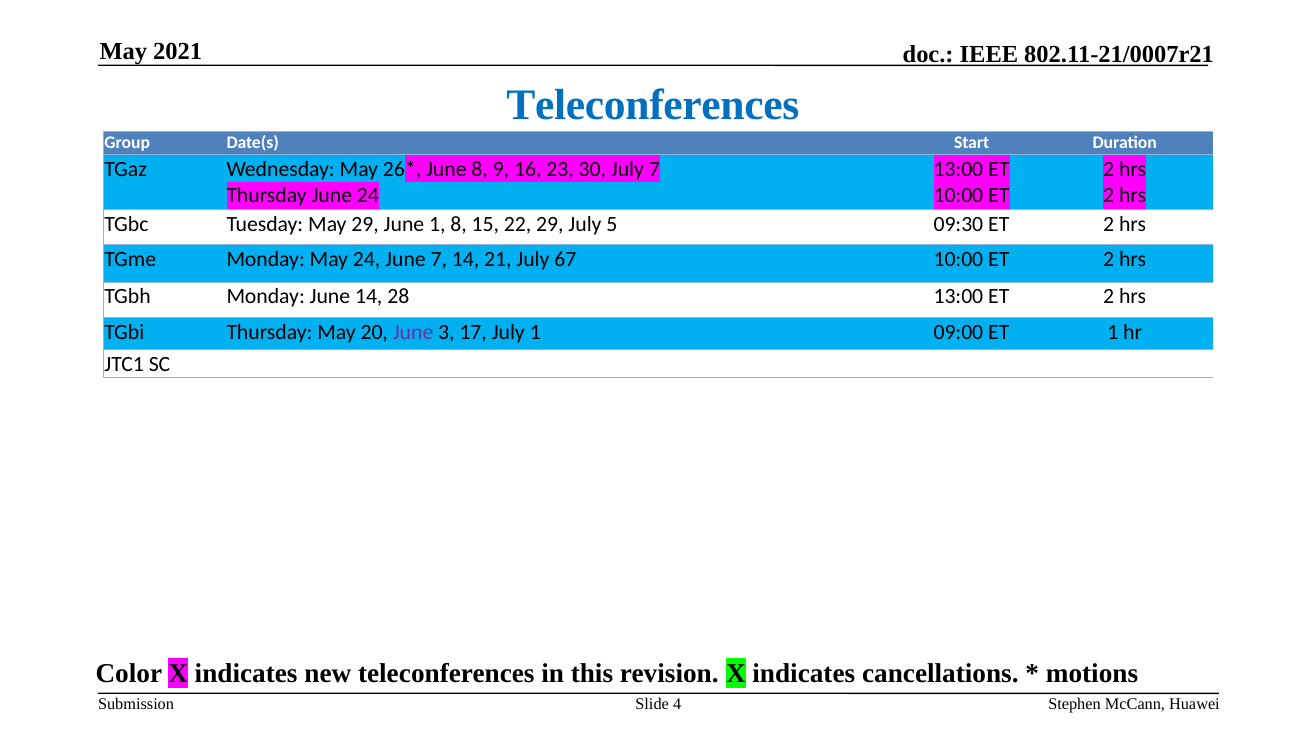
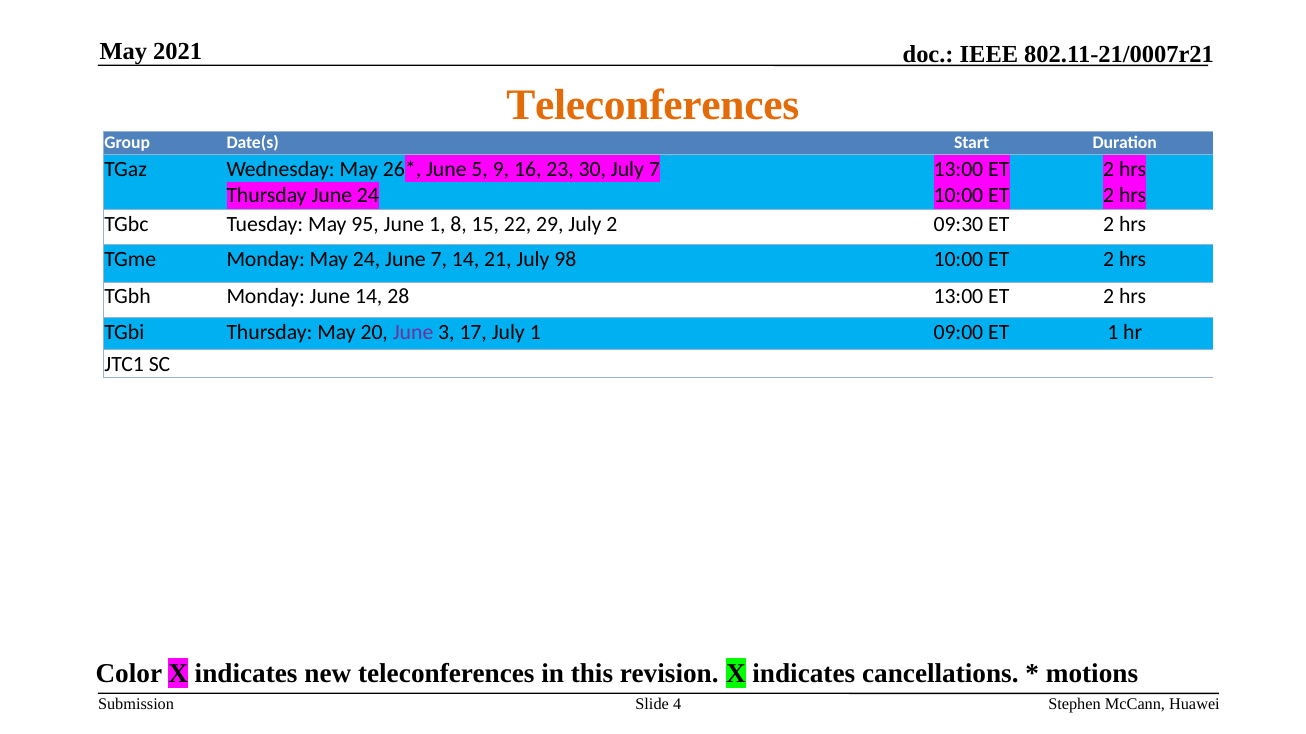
Teleconferences at (653, 105) colour: blue -> orange
June 8: 8 -> 5
May 29: 29 -> 95
July 5: 5 -> 2
67: 67 -> 98
